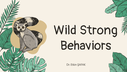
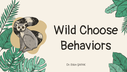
Strong: Strong -> Choose
